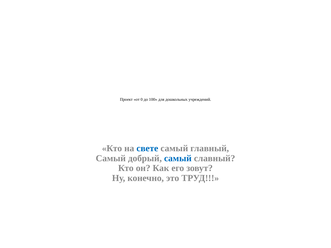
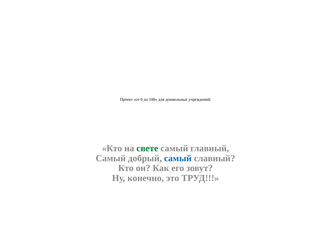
свете colour: blue -> green
